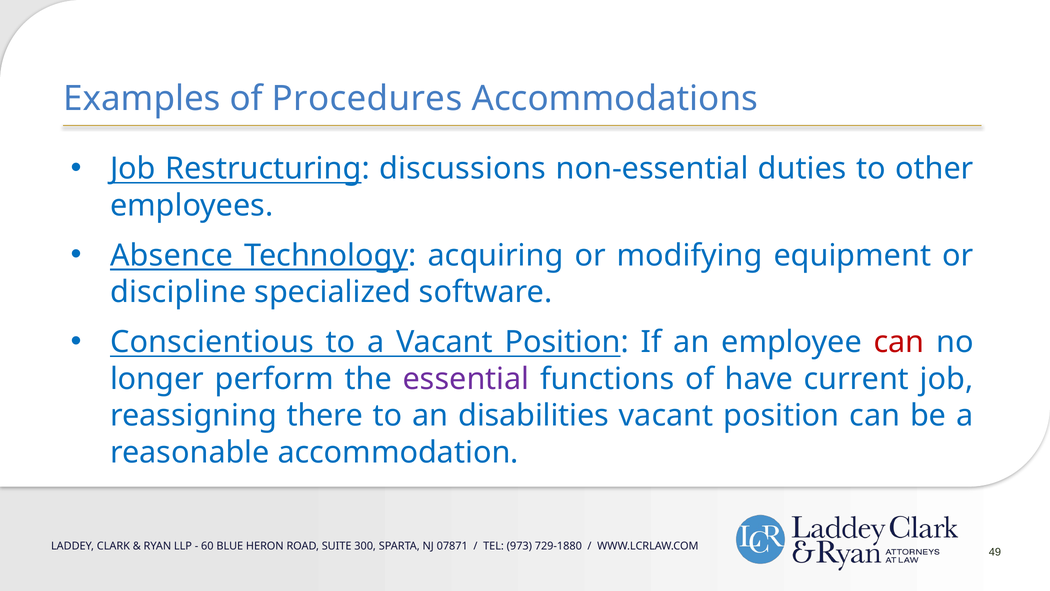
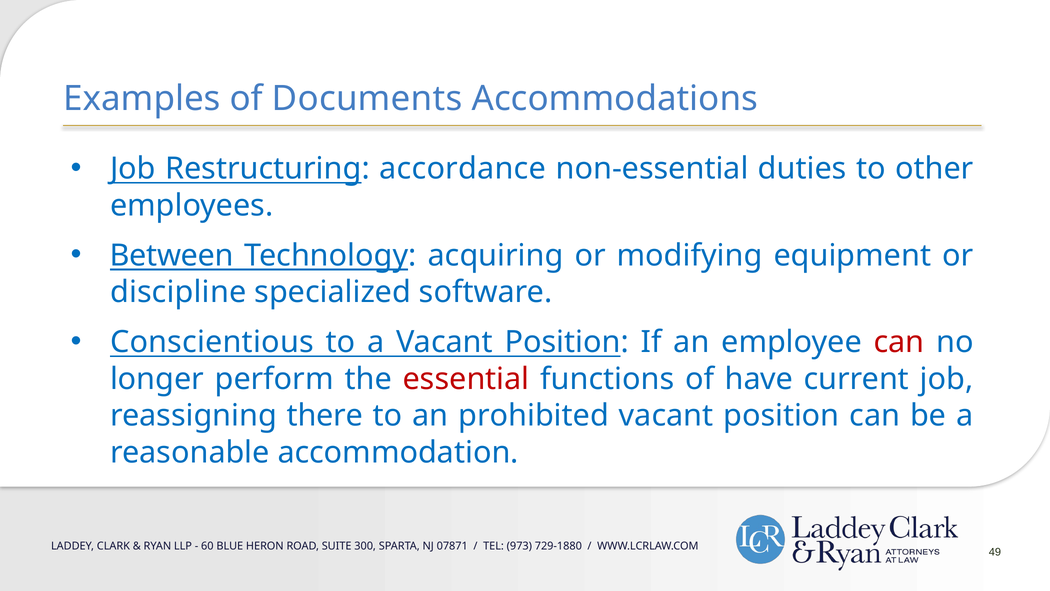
Procedures: Procedures -> Documents
discussions: discussions -> accordance
Absence: Absence -> Between
essential colour: purple -> red
disabilities: disabilities -> prohibited
